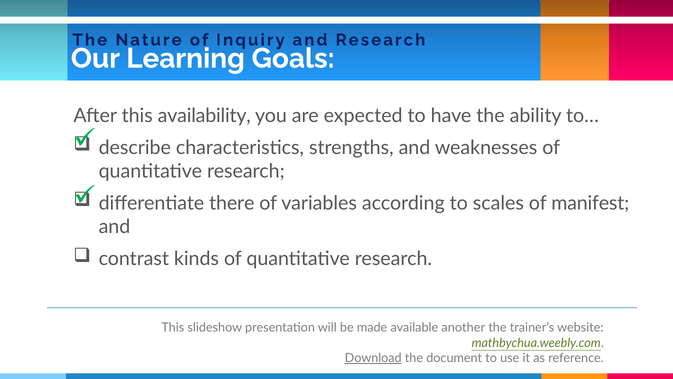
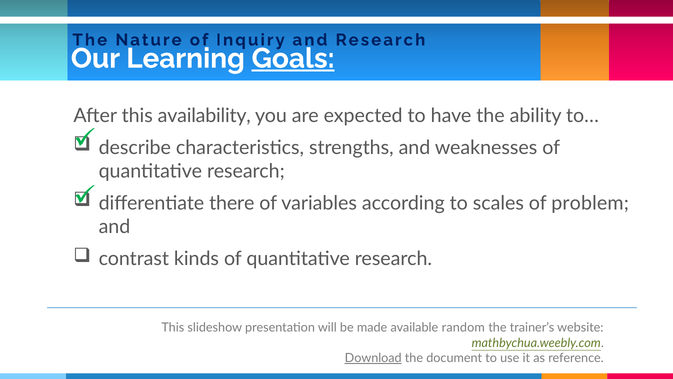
Goals underline: none -> present
manifest: manifest -> problem
another: another -> random
